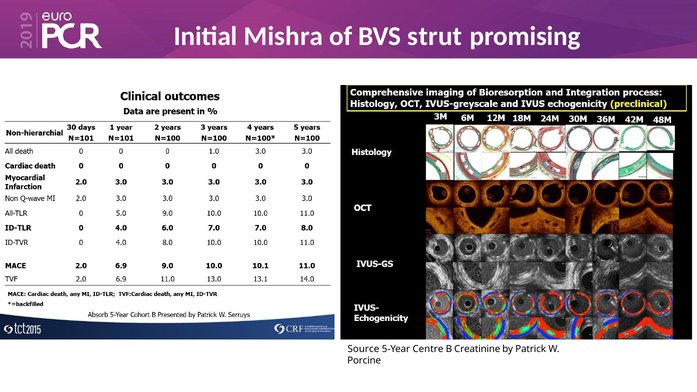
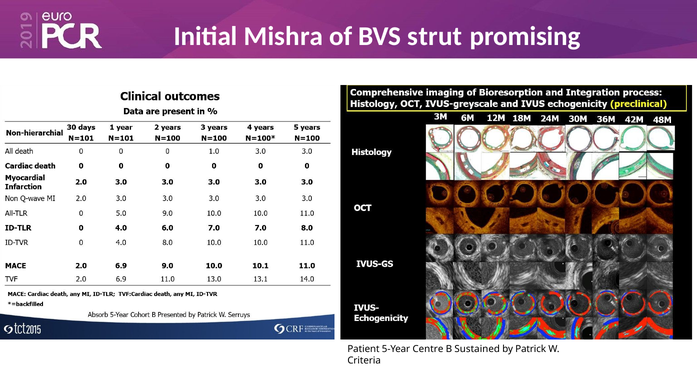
Source: Source -> Patient
Creatinine: Creatinine -> Sustained
Porcine: Porcine -> Criteria
